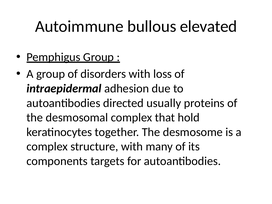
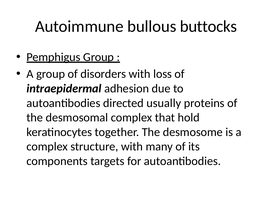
elevated: elevated -> buttocks
